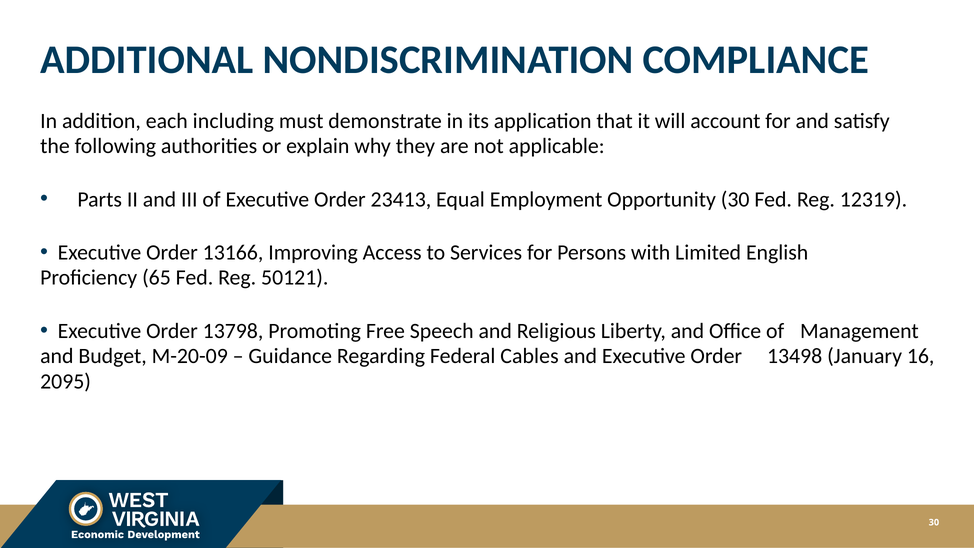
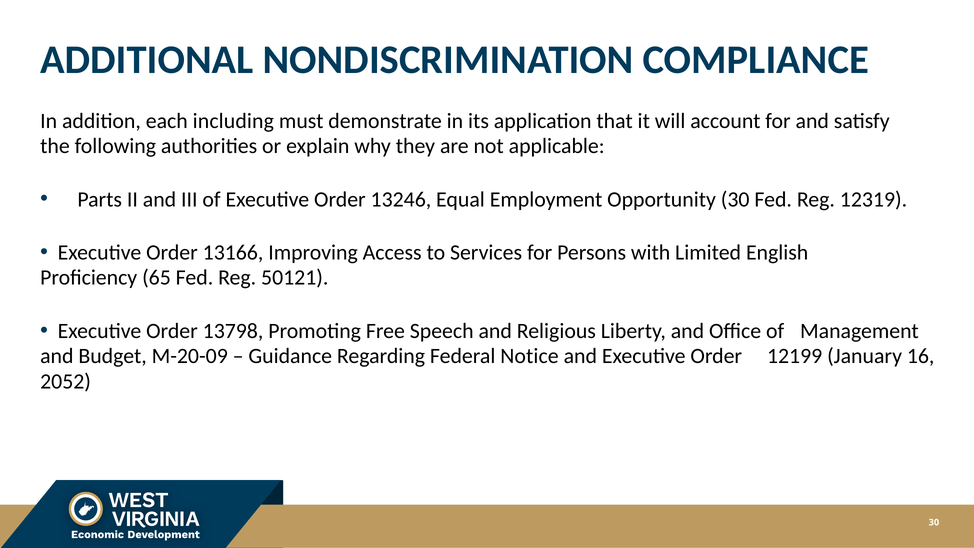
23413: 23413 -> 13246
Cables: Cables -> Notice
13498: 13498 -> 12199
2095: 2095 -> 2052
